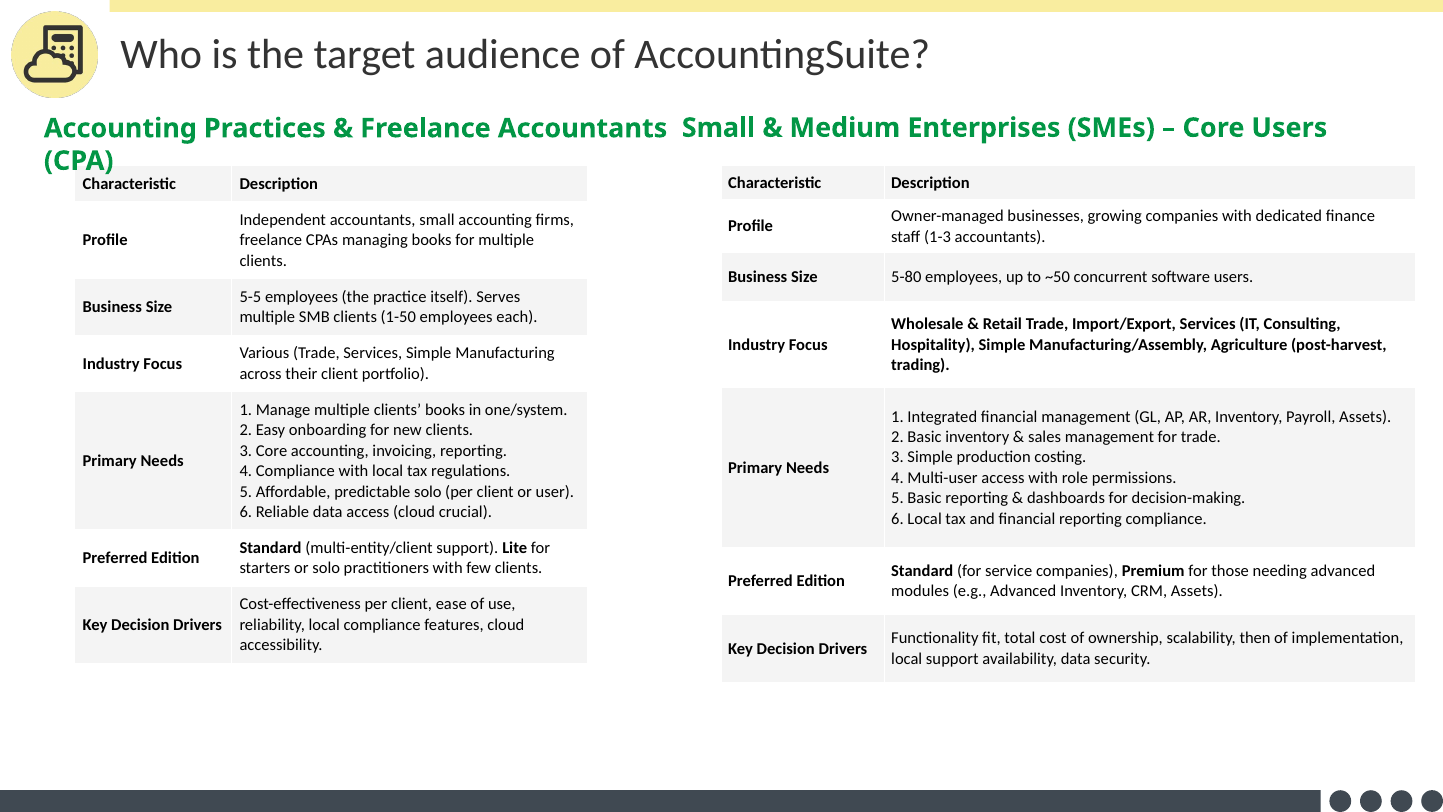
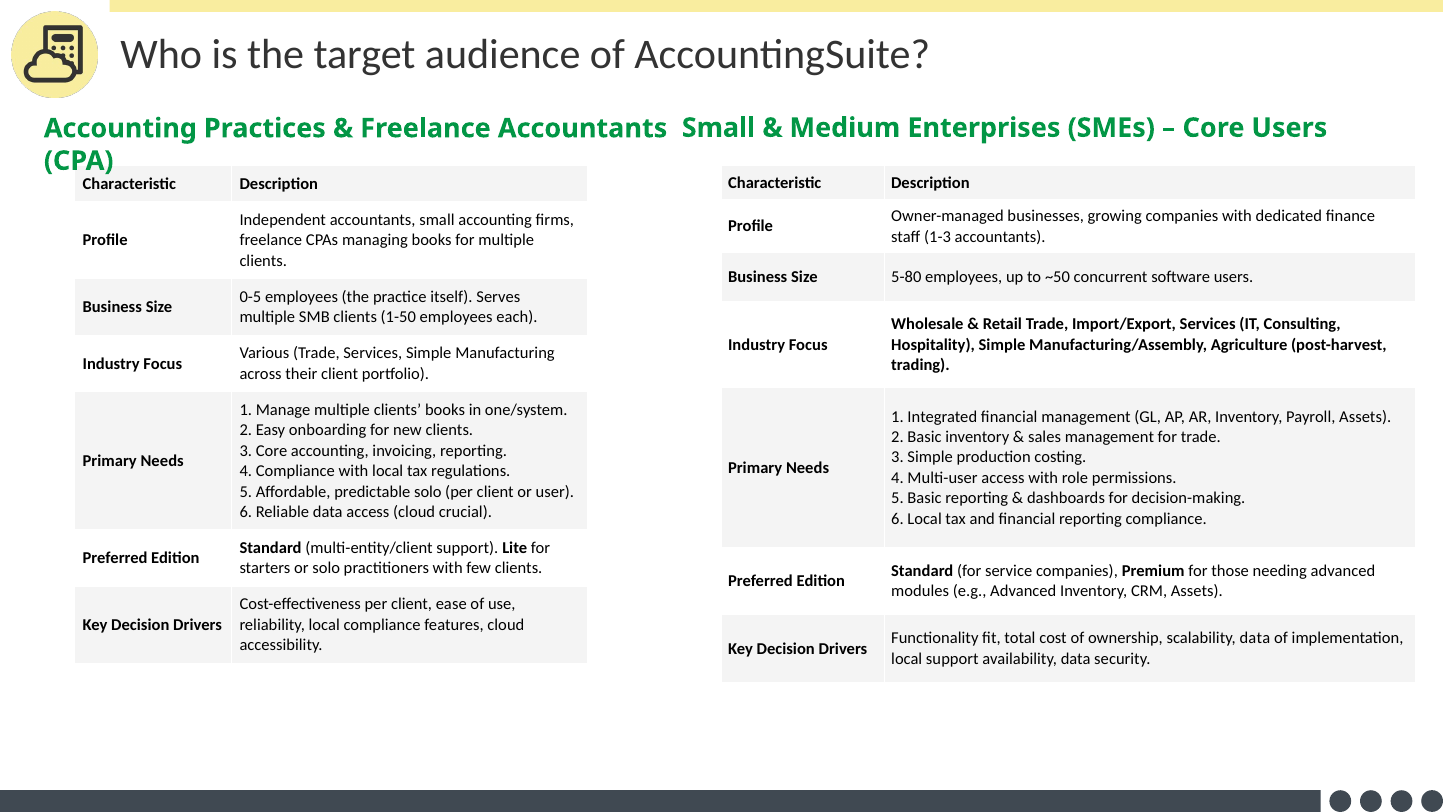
5-5: 5-5 -> 0-5
scalability then: then -> data
